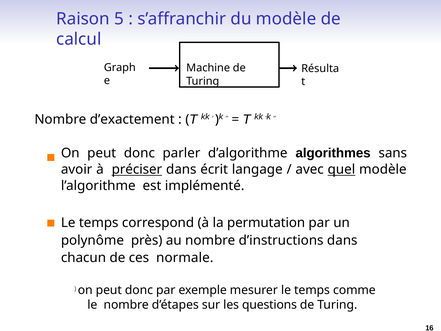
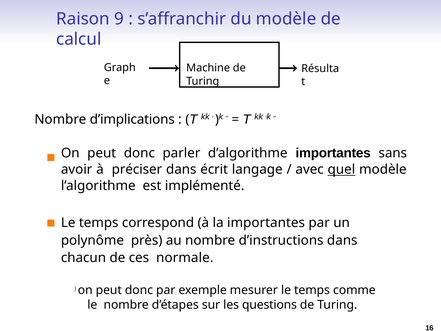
5: 5 -> 9
d’exactement: d’exactement -> d’implications
d’algorithme algorithmes: algorithmes -> importantes
préciser underline: present -> none
la permutation: permutation -> importantes
